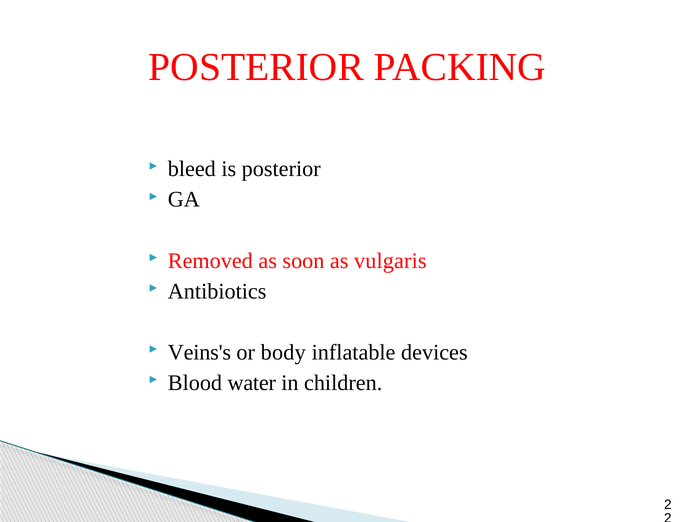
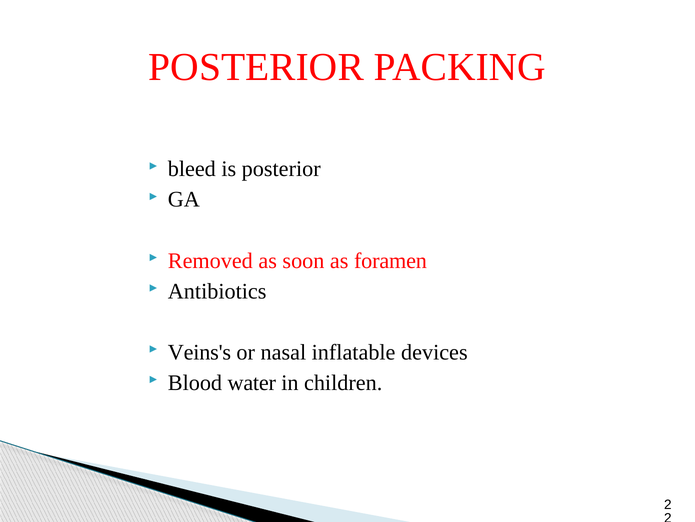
vulgaris: vulgaris -> foramen
body: body -> nasal
